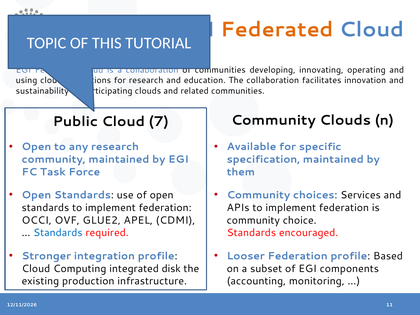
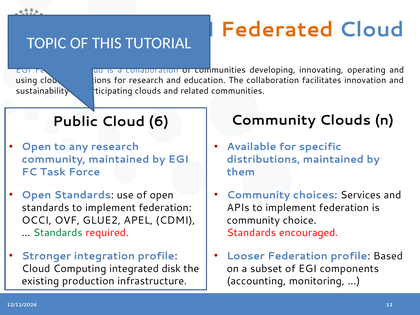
7: 7 -> 6
specification: specification -> distributions
Standards at (58, 233) colour: blue -> green
